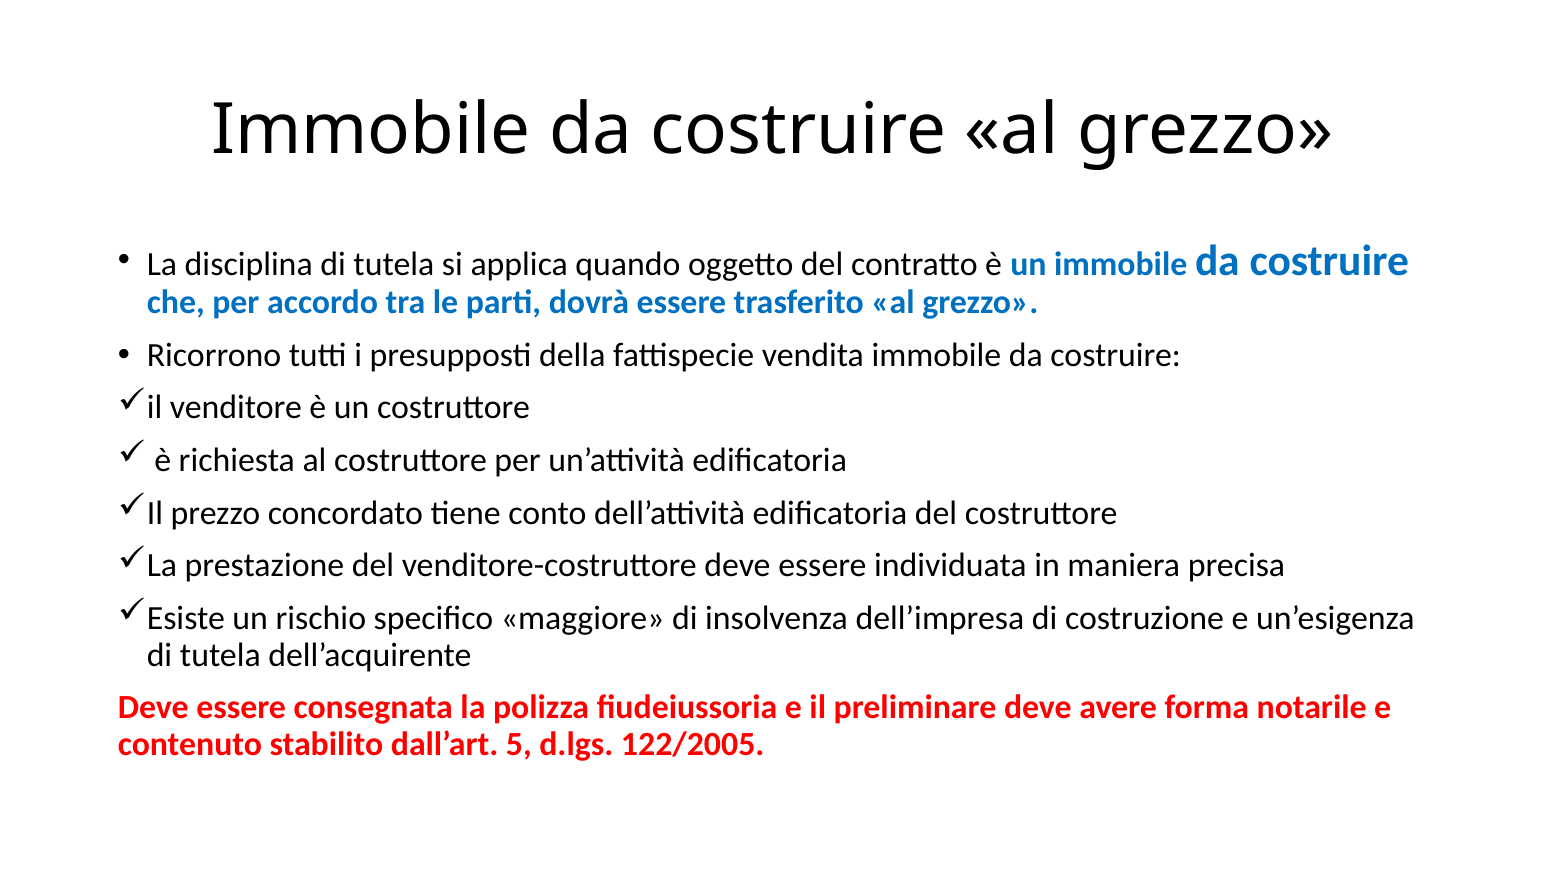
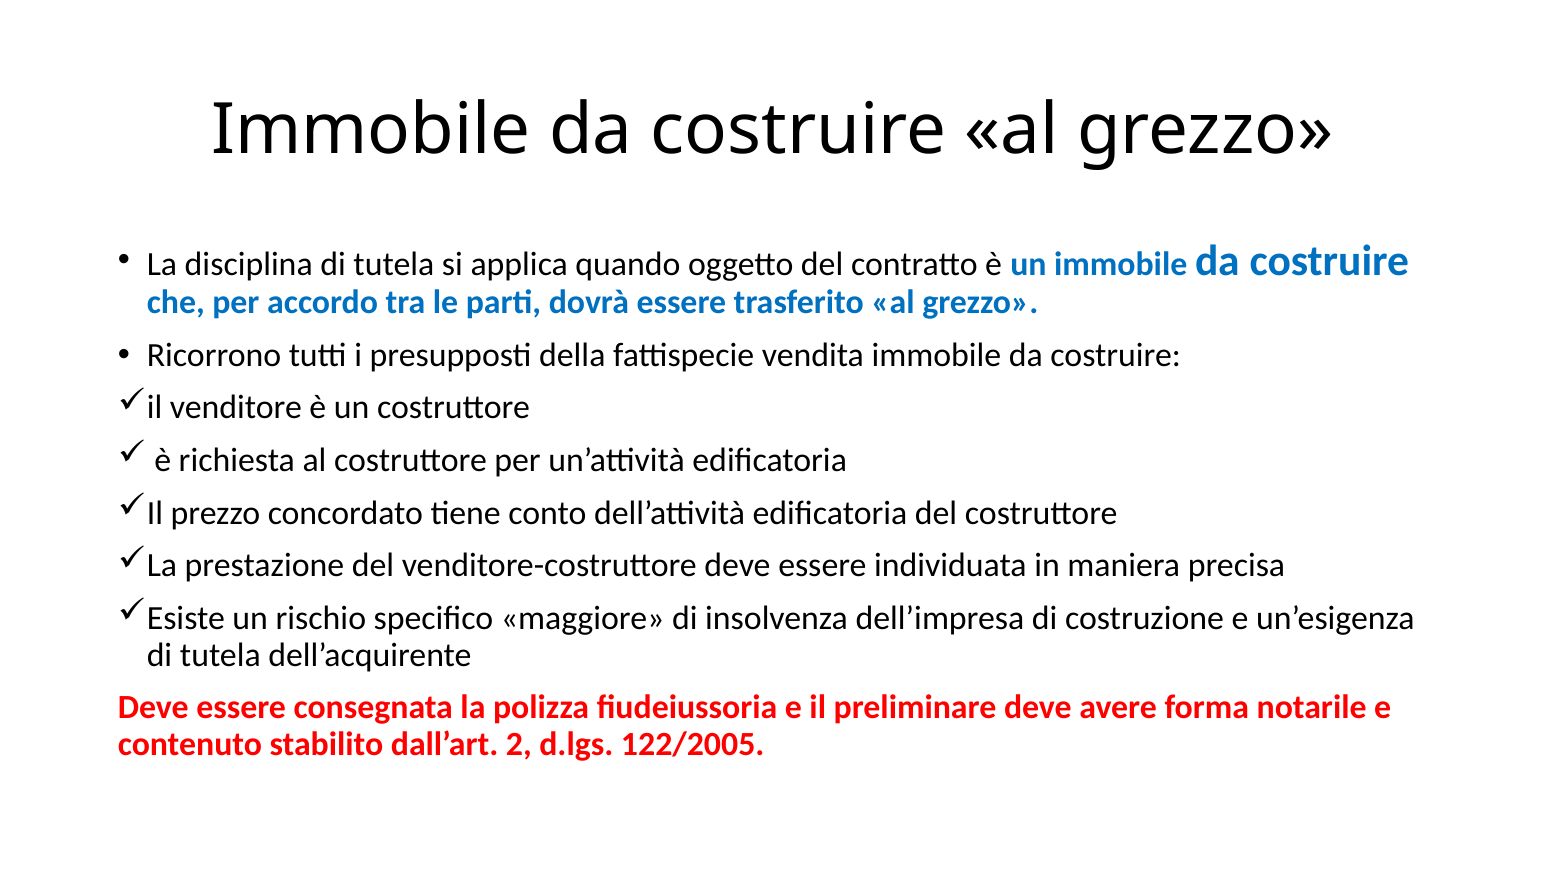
5: 5 -> 2
